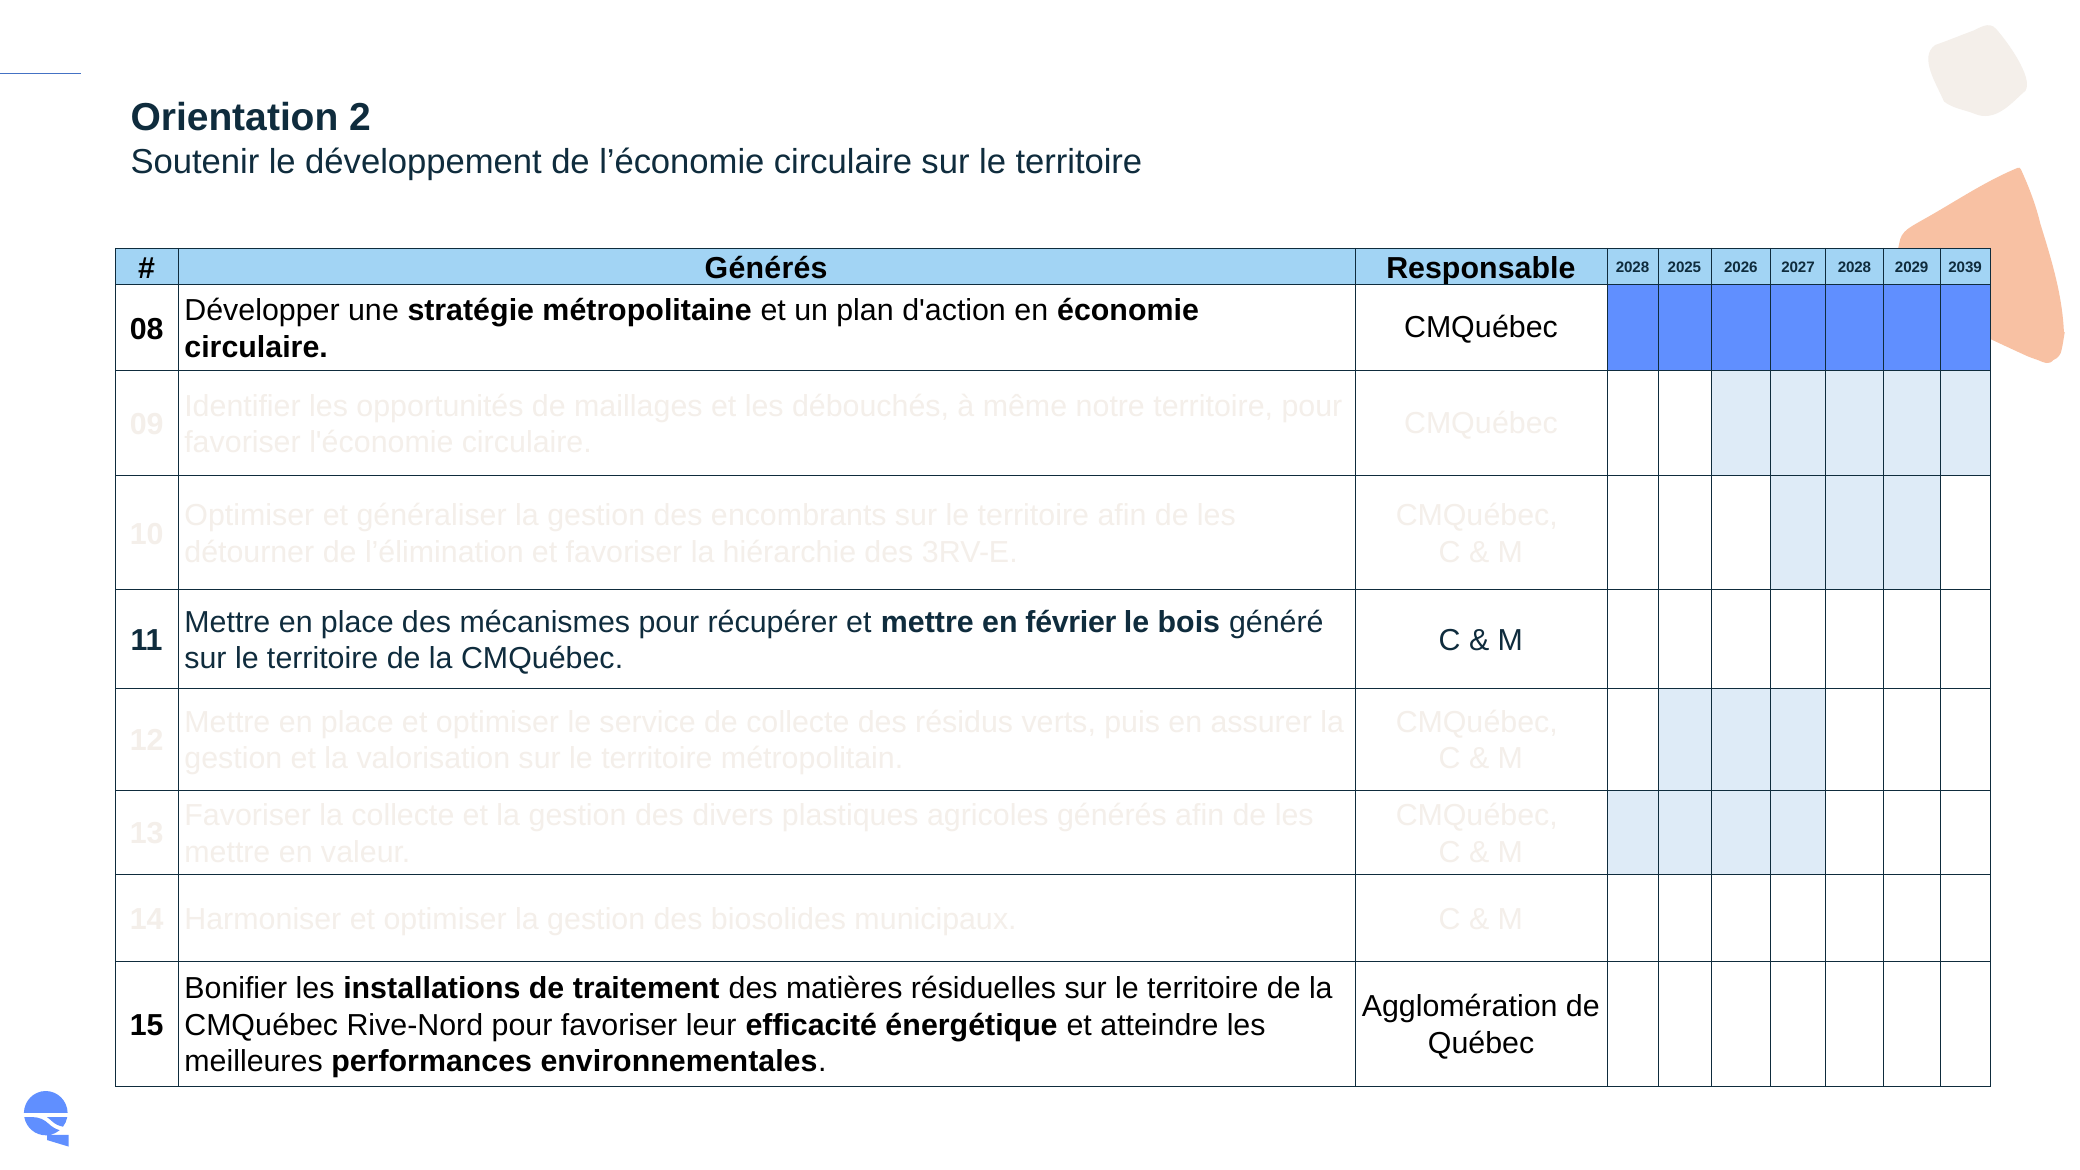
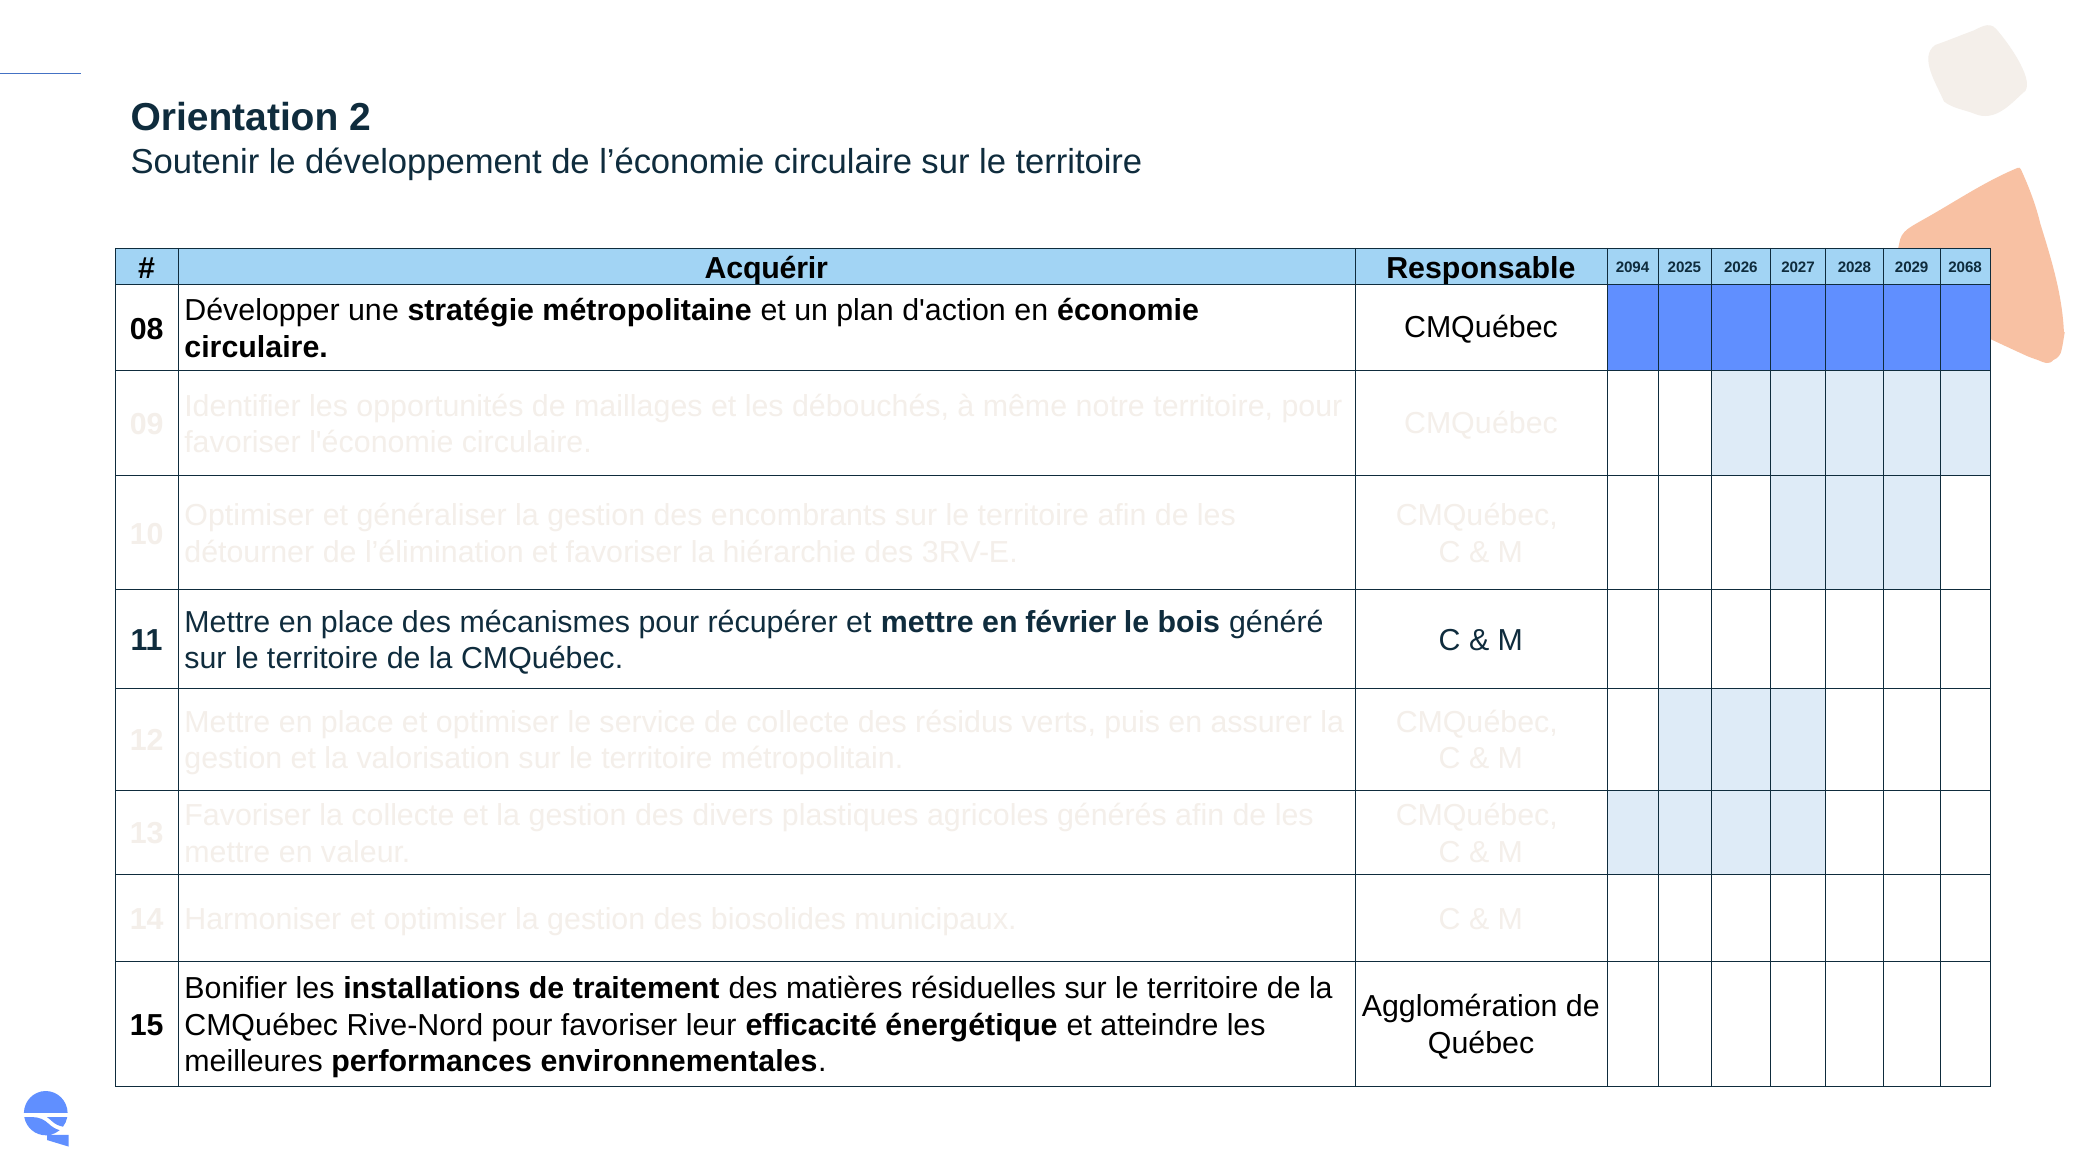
Générés at (766, 268): Générés -> Acquérir
Responsable 2028: 2028 -> 2094
2039: 2039 -> 2068
